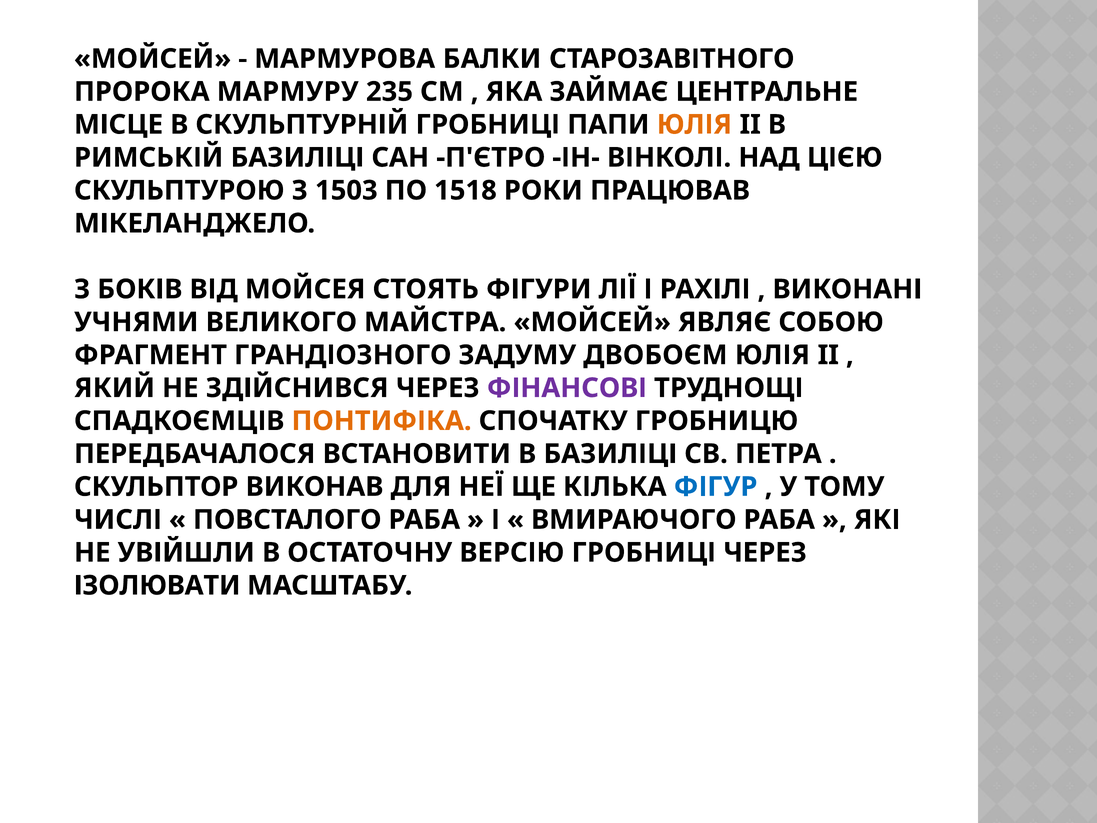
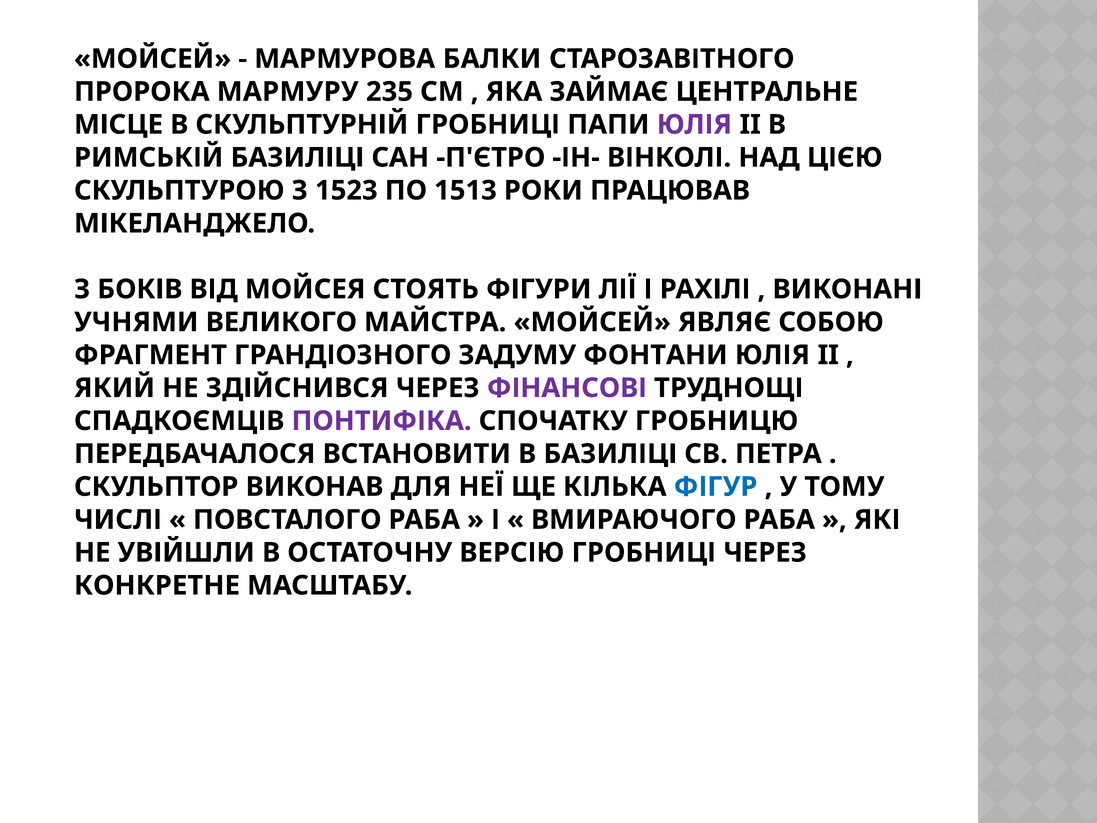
ЮЛІЯ at (694, 125) colour: orange -> purple
1503: 1503 -> 1523
1518: 1518 -> 1513
ДВОБОЄМ: ДВОБОЄМ -> ФОНТАНИ
ПОНТИФІКА colour: orange -> purple
ІЗОЛЮВАТИ: ІЗОЛЮВАТИ -> КОНКРЕТНЕ
